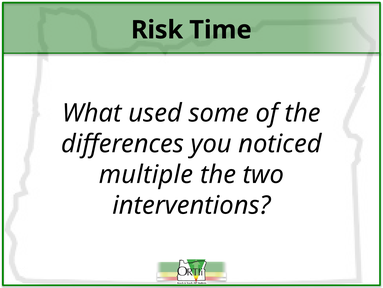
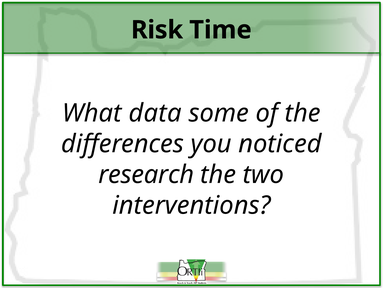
used: used -> data
multiple: multiple -> research
